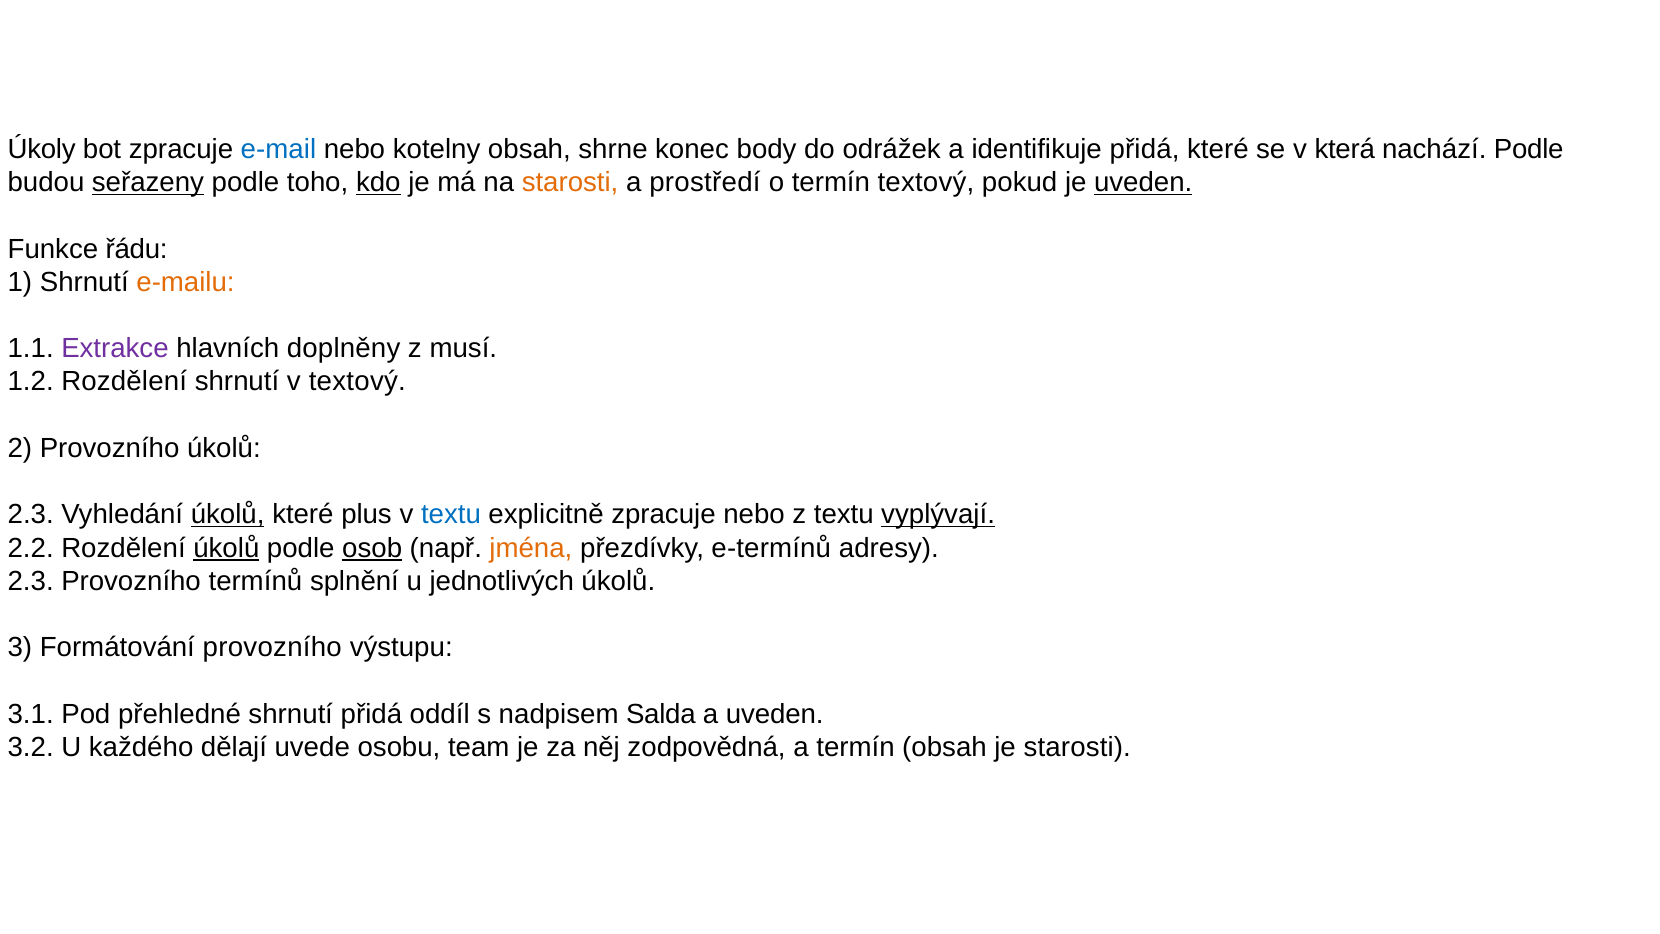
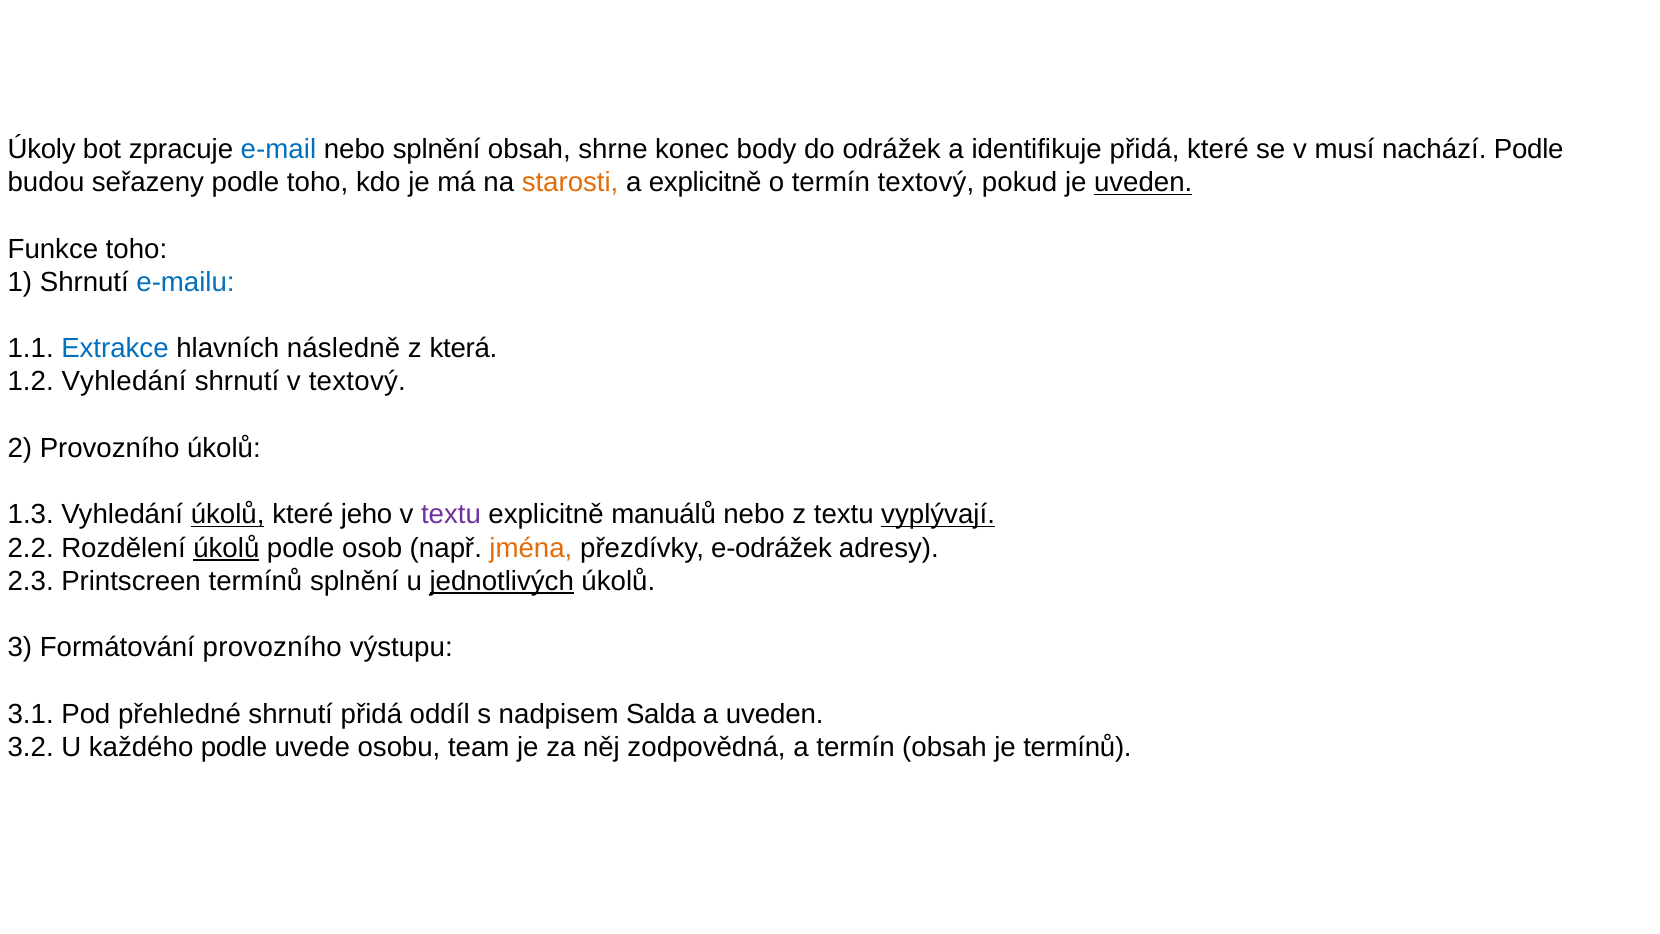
nebo kotelny: kotelny -> splnění
která: která -> musí
seřazeny underline: present -> none
kdo underline: present -> none
a prostředí: prostředí -> explicitně
Funkce řádu: řádu -> toho
e-mailu colour: orange -> blue
Extrakce colour: purple -> blue
doplněny: doplněny -> následně
musí: musí -> která
1.2 Rozdělení: Rozdělení -> Vyhledání
2.3 at (31, 515): 2.3 -> 1.3
plus: plus -> jeho
textu at (451, 515) colour: blue -> purple
explicitně zpracuje: zpracuje -> manuálů
osob underline: present -> none
e-termínů: e-termínů -> e-odrážek
2.3 Provozního: Provozního -> Printscreen
jednotlivých underline: none -> present
každého dělají: dělají -> podle
je starosti: starosti -> termínů
